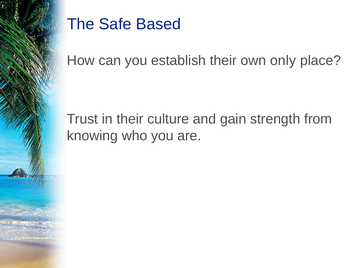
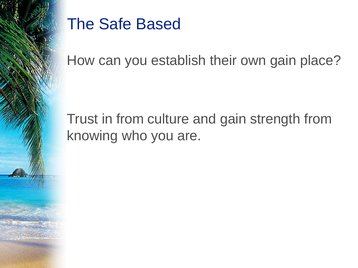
own only: only -> gain
in their: their -> from
